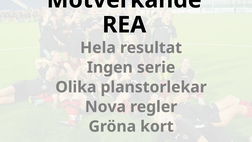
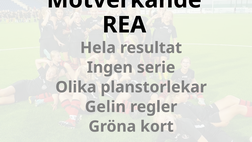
Nova: Nova -> Gelin
